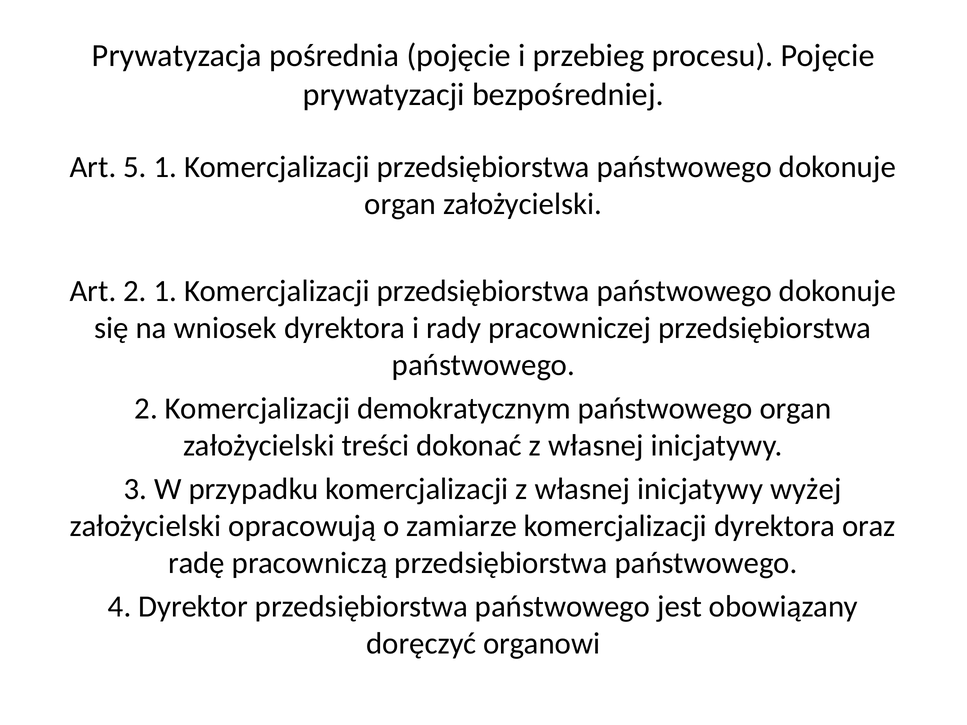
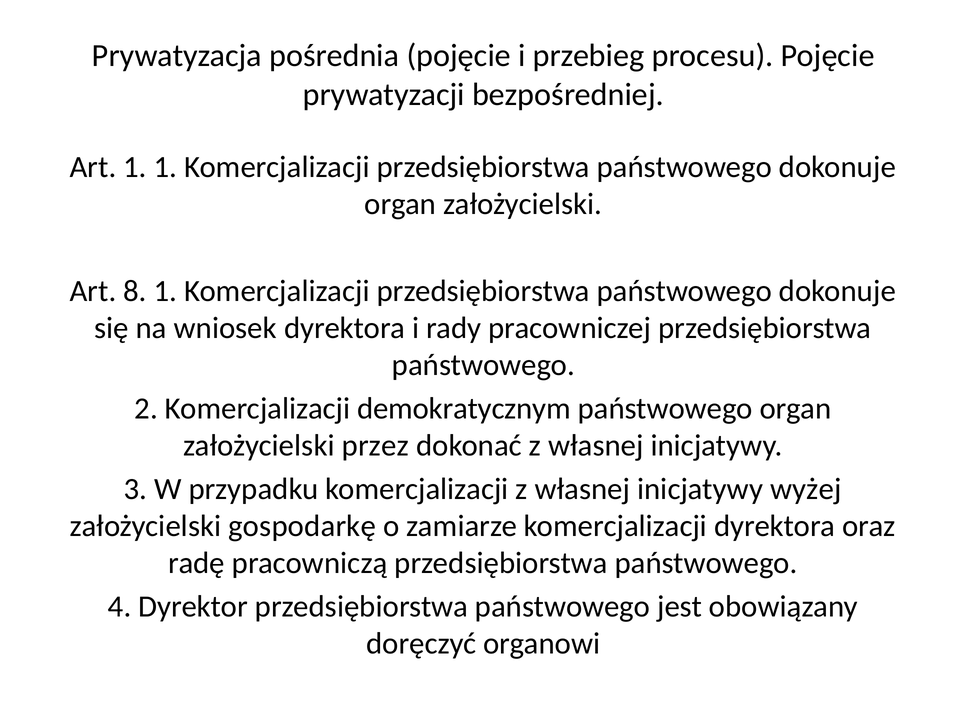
Art 5: 5 -> 1
Art 2: 2 -> 8
treści: treści -> przez
opracowują: opracowują -> gospodarkę
